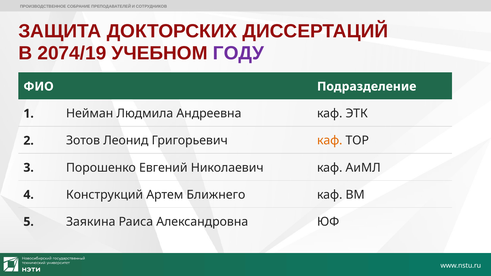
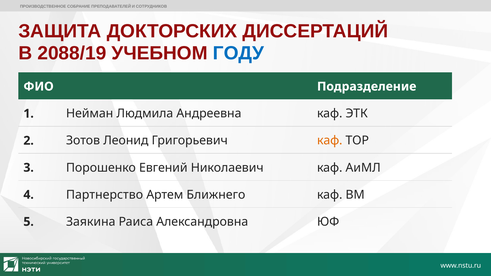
2074/19: 2074/19 -> 2088/19
ГОДУ colour: purple -> blue
Конструкций: Конструкций -> Партнерство
